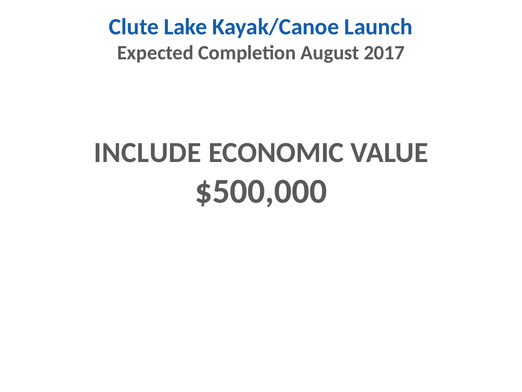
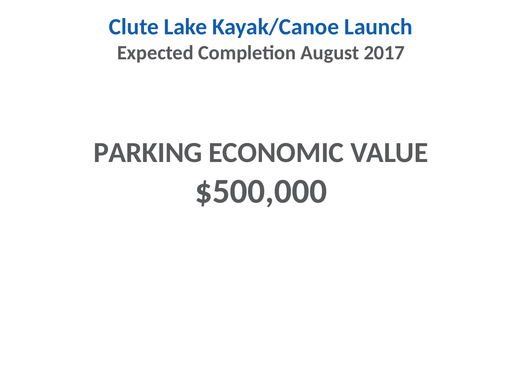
INCLUDE: INCLUDE -> PARKING
